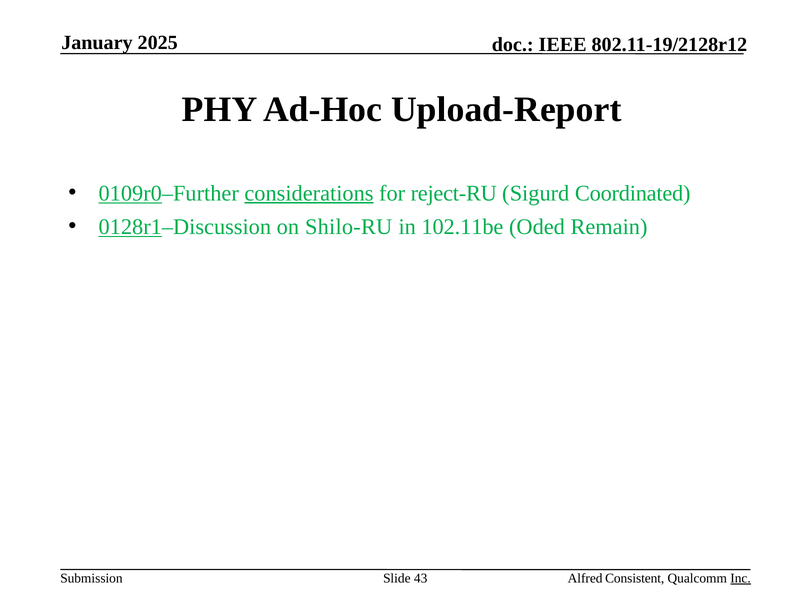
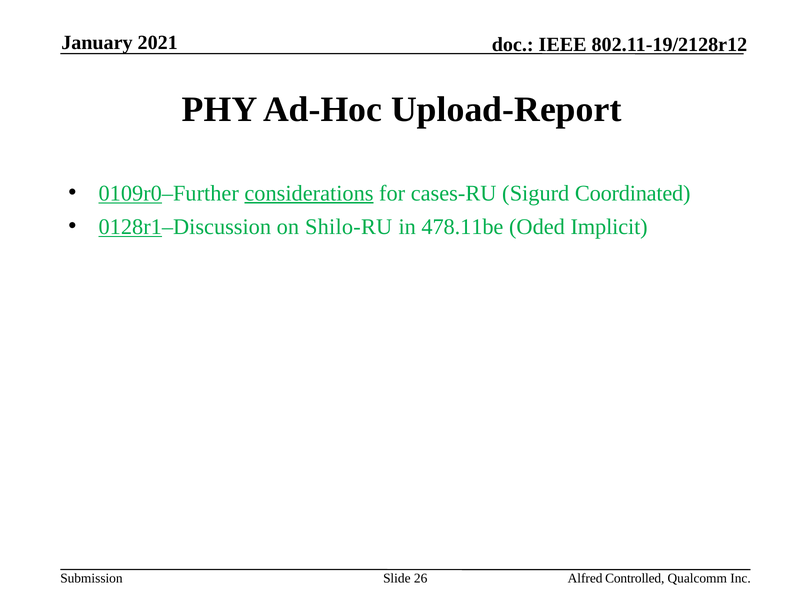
2025: 2025 -> 2021
reject-RU: reject-RU -> cases-RU
102.11be: 102.11be -> 478.11be
Remain: Remain -> Implicit
43: 43 -> 26
Consistent: Consistent -> Controlled
Inc underline: present -> none
